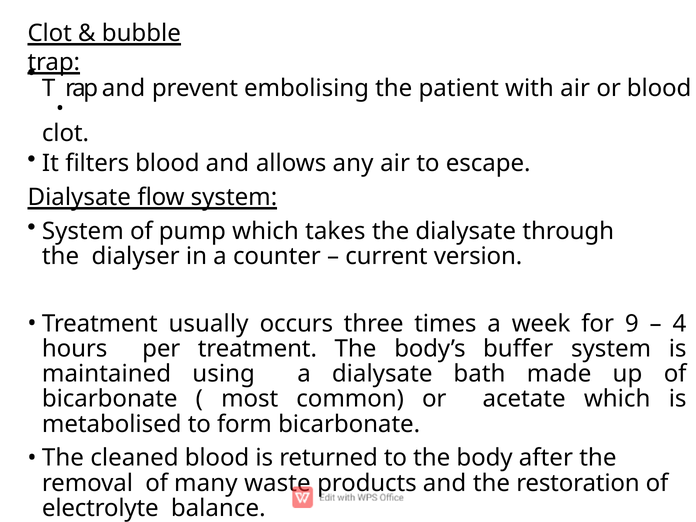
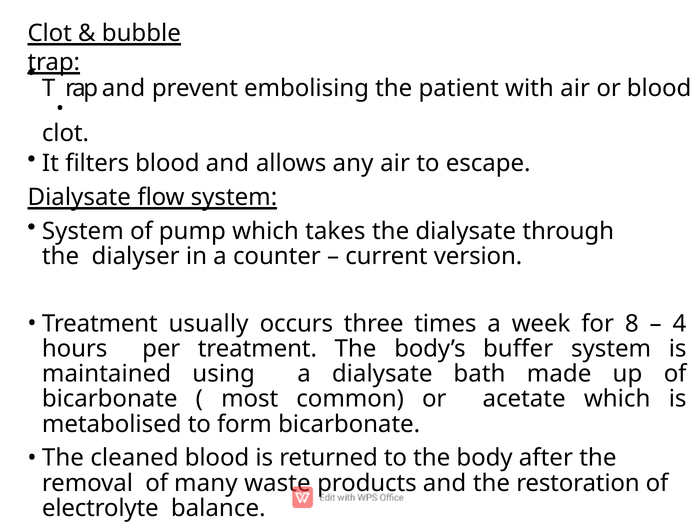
9: 9 -> 8
